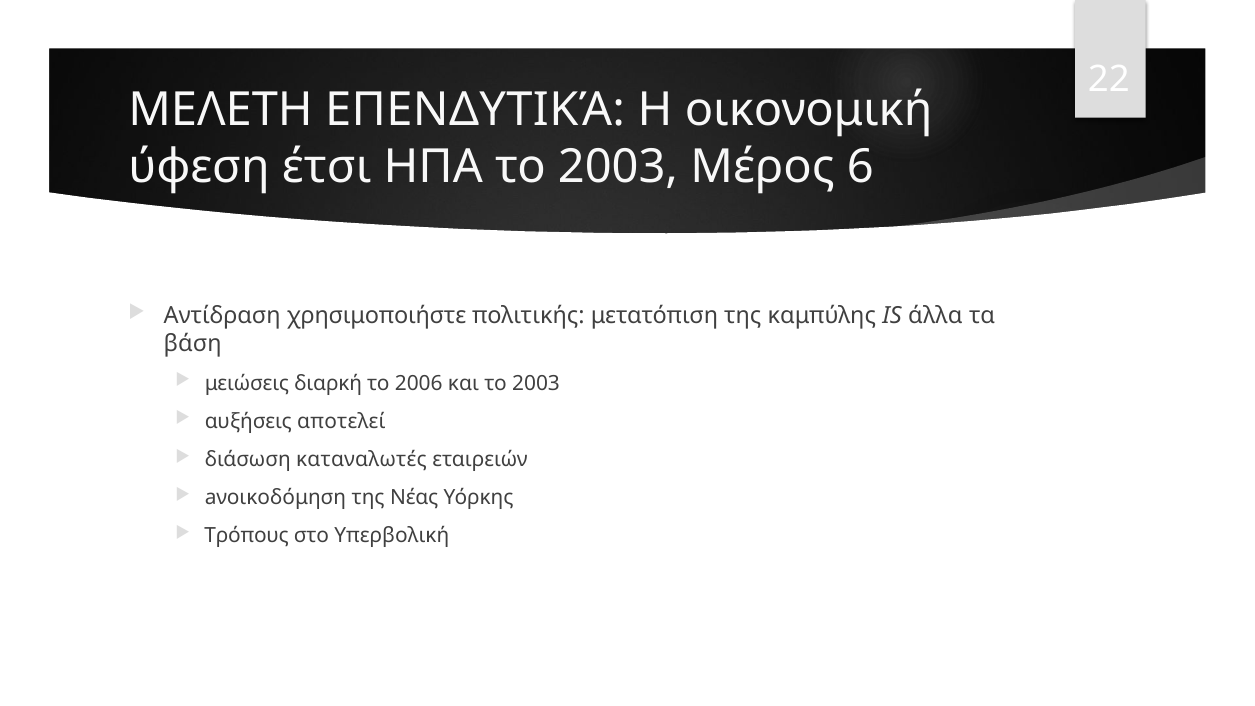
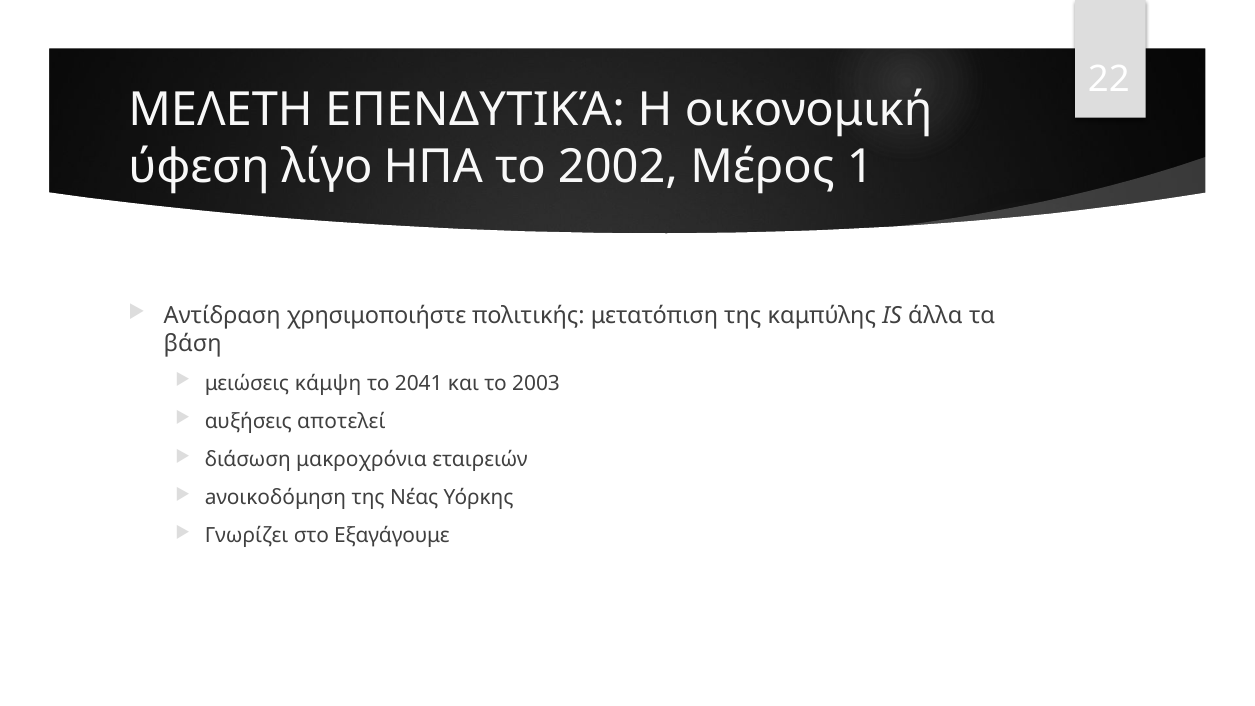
έτσι: έτσι -> λίγο
ΗΠΑ το 2003: 2003 -> 2002
6: 6 -> 1
διαρκή: διαρκή -> κάμψη
2006: 2006 -> 2041
καταναλωτές: καταναλωτές -> μακροχρόνια
Τρόπους: Τρόπους -> Γνωρίζει
Υπερβολική: Υπερβολική -> Εξαγάγουμε
